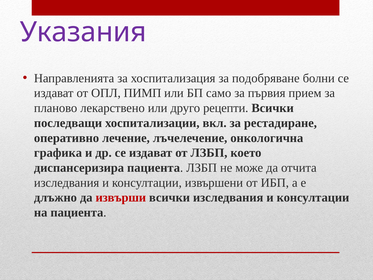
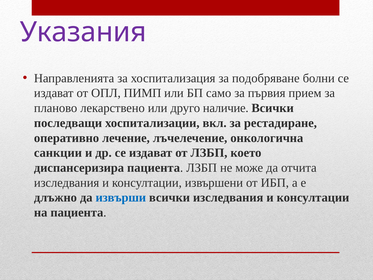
рецепти: рецепти -> наличие
графика: графика -> санкции
извърши colour: red -> blue
